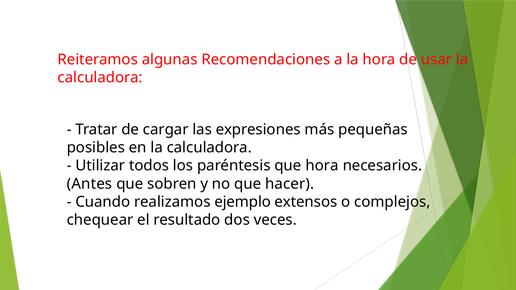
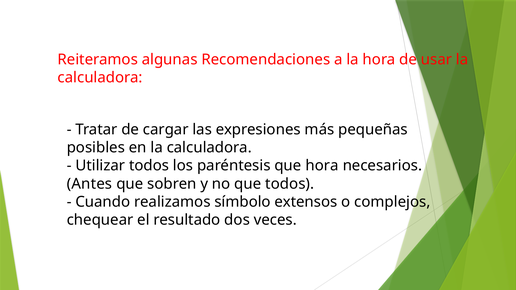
que hacer: hacer -> todos
ejemplo: ejemplo -> símbolo
